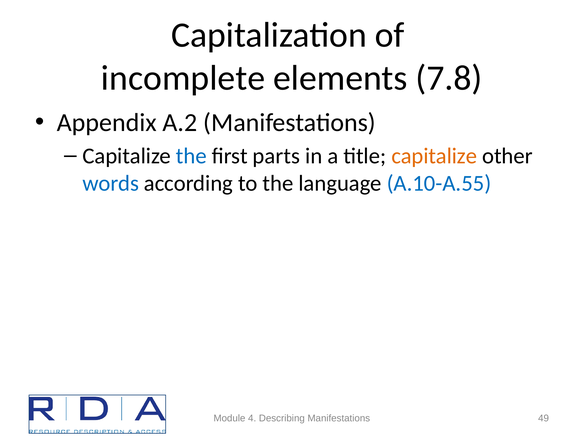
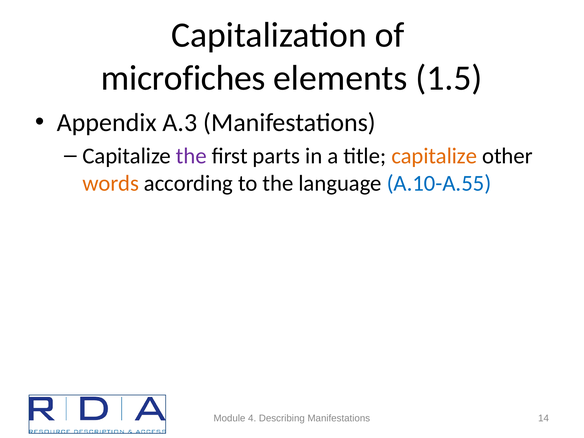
incomplete: incomplete -> microfiches
7.8: 7.8 -> 1.5
A.2: A.2 -> A.3
the at (191, 156) colour: blue -> purple
words colour: blue -> orange
49: 49 -> 14
